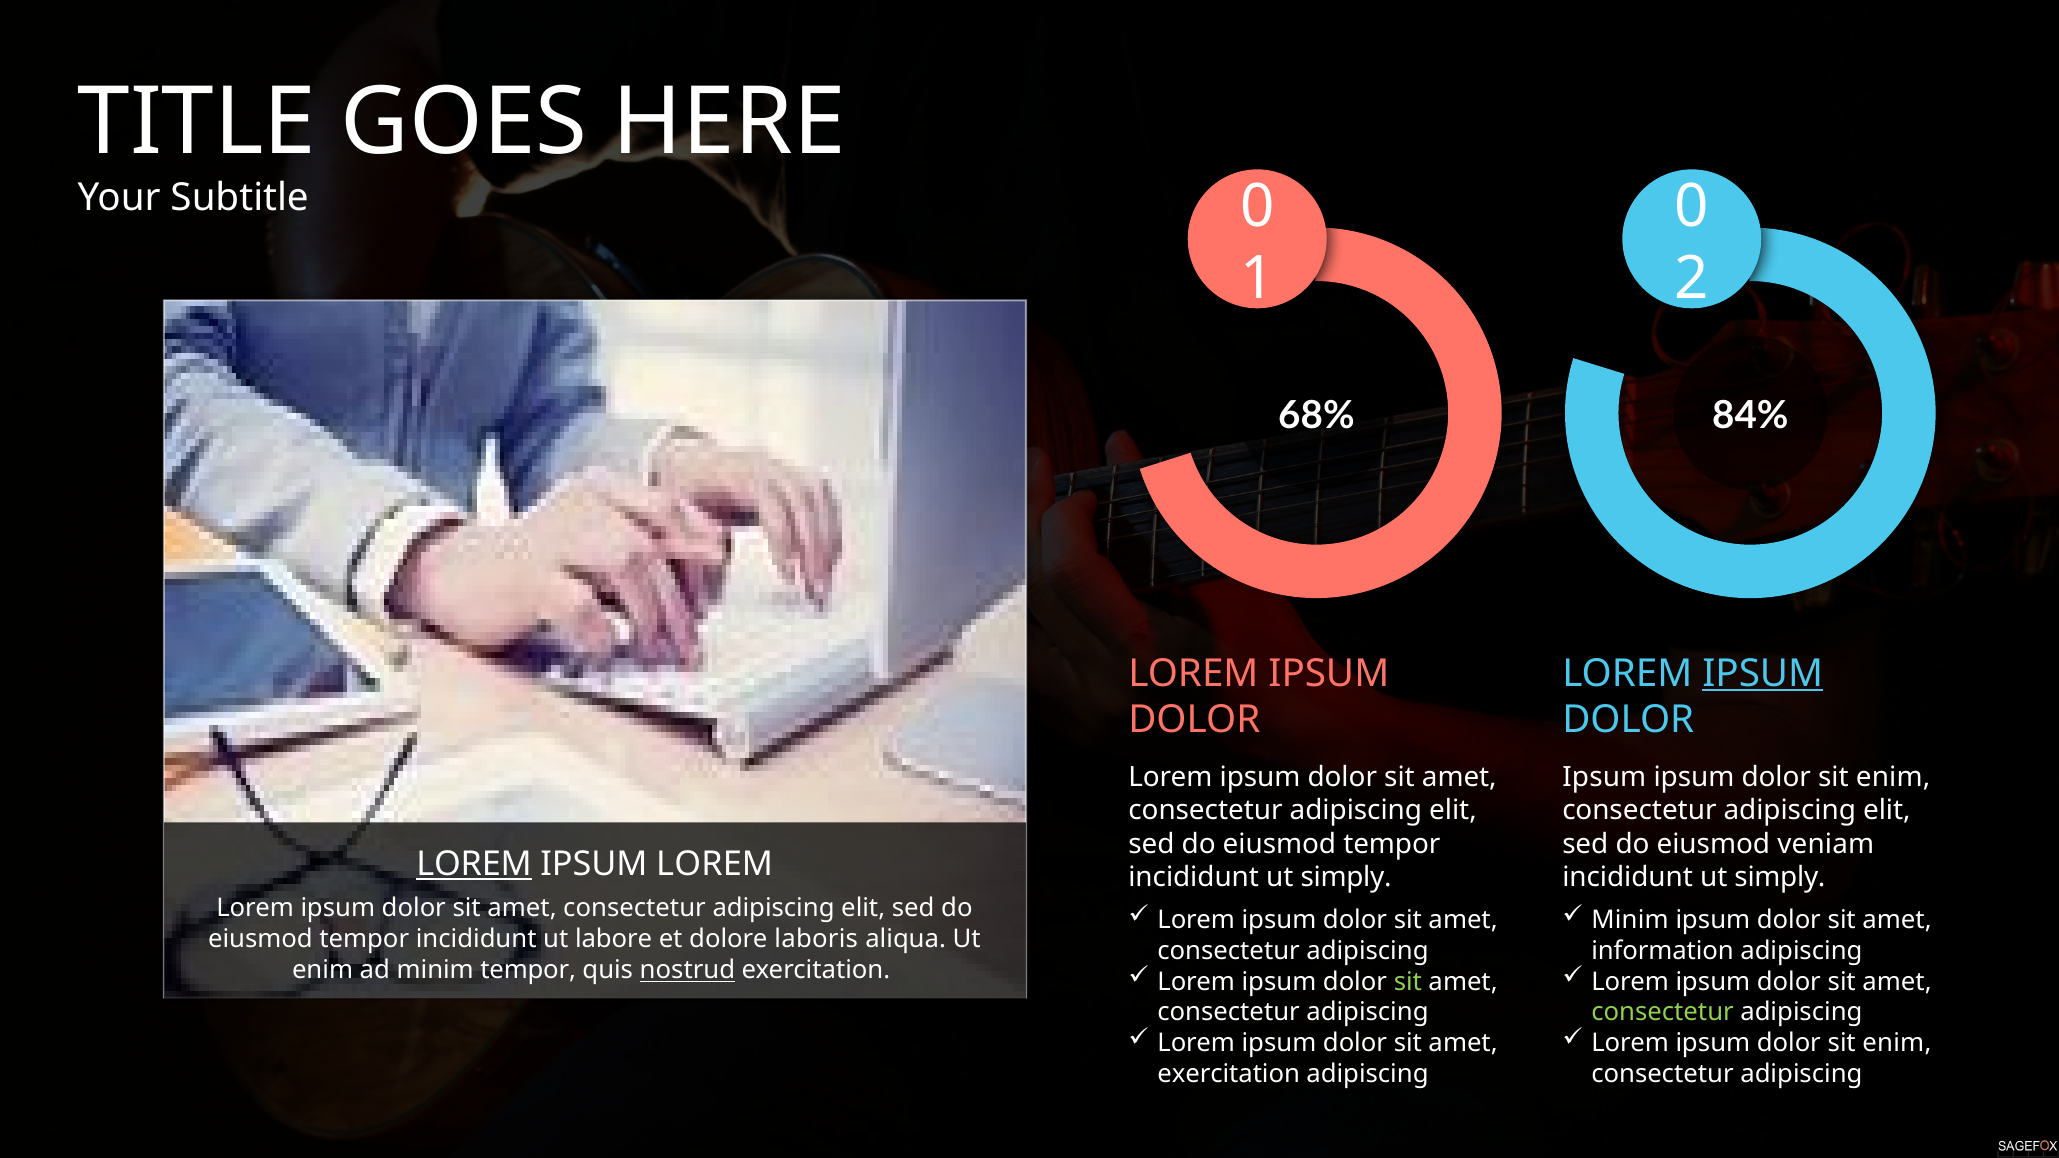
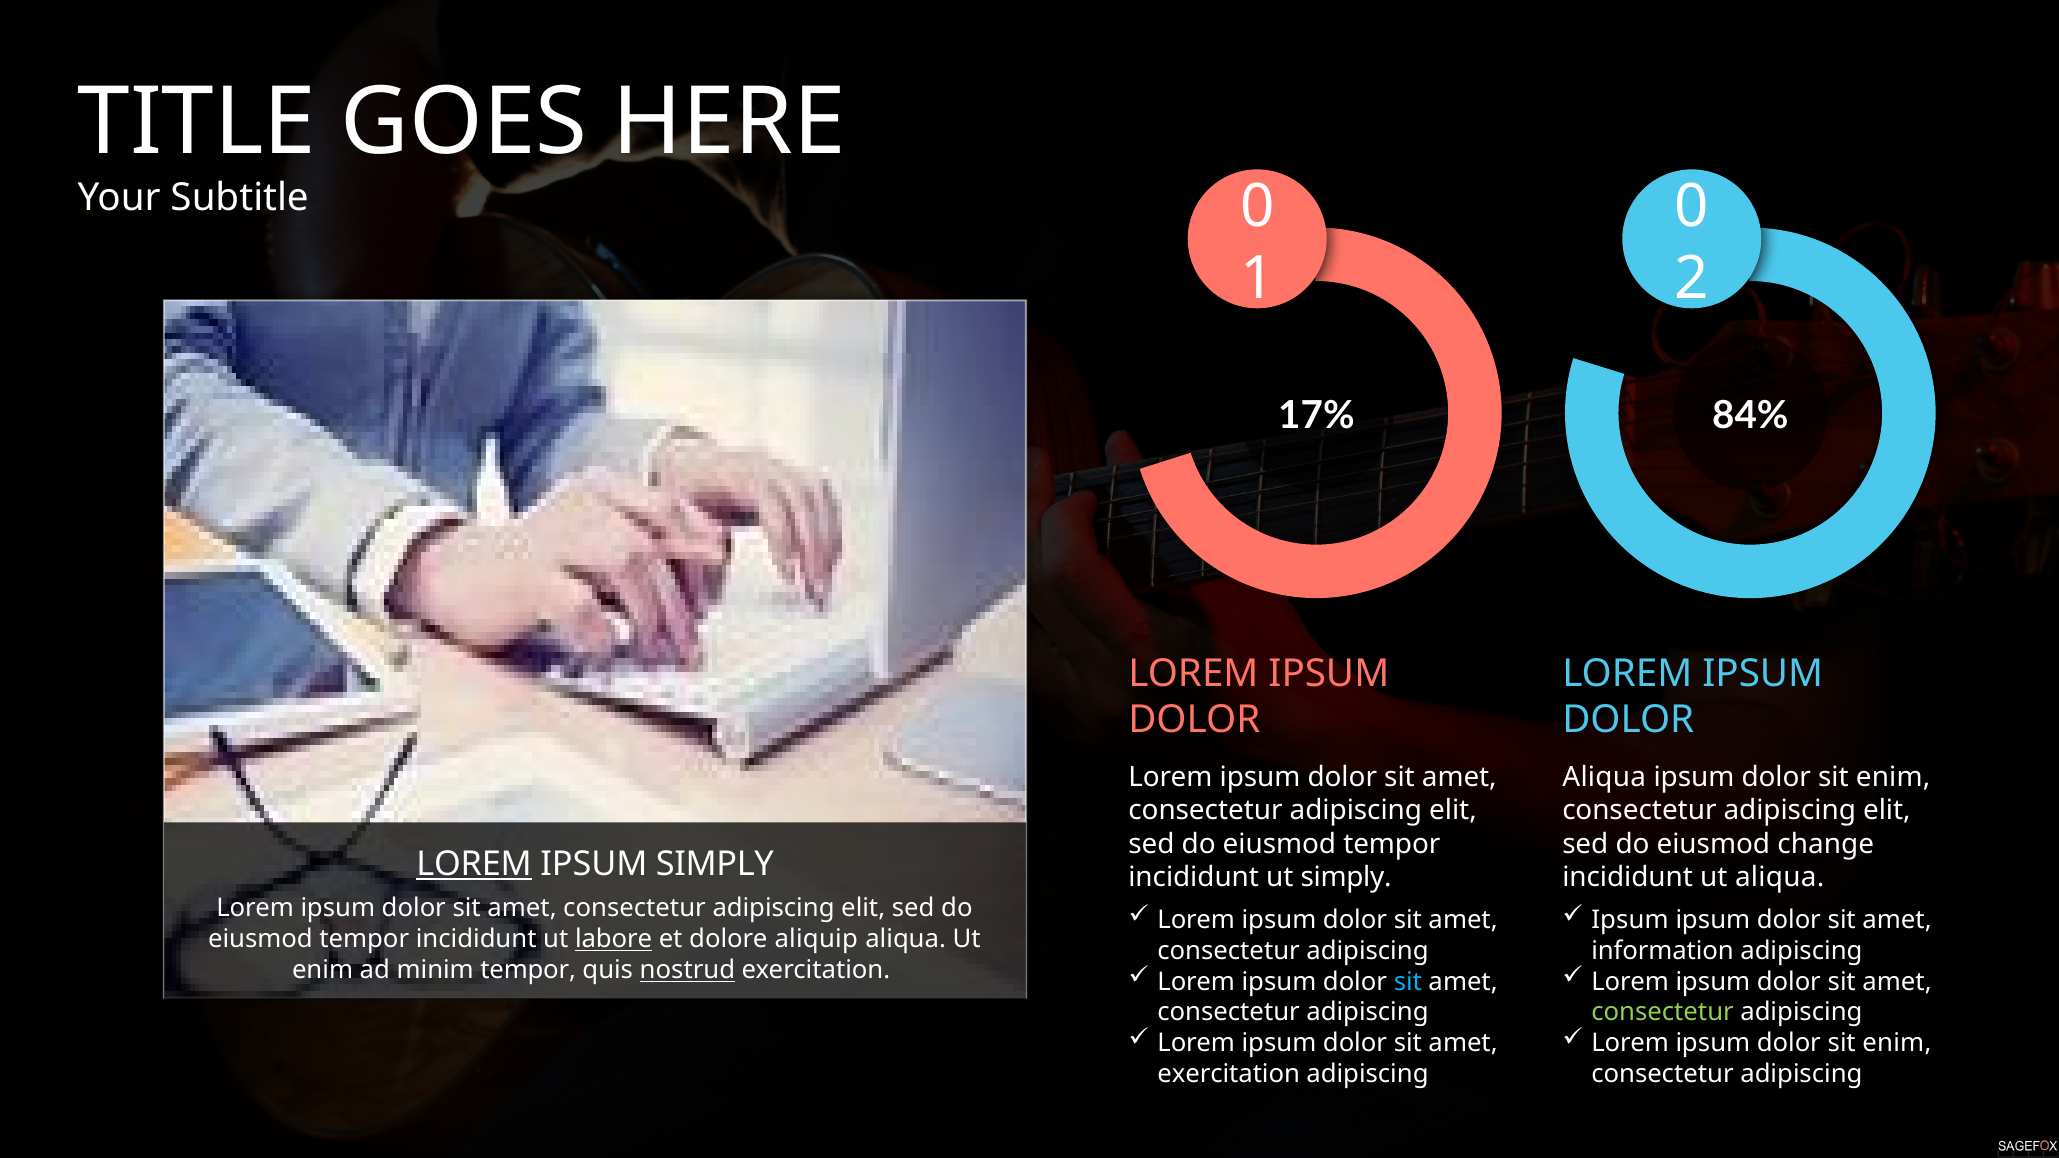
68%: 68% -> 17%
IPSUM at (1763, 674) underline: present -> none
Ipsum at (1604, 777): Ipsum -> Aliqua
veniam: veniam -> change
IPSUM LOREM: LOREM -> SIMPLY
simply at (1780, 878): simply -> aliqua
Minim at (1630, 920): Minim -> Ipsum
labore underline: none -> present
laboris: laboris -> aliquip
sit at (1408, 982) colour: light green -> light blue
